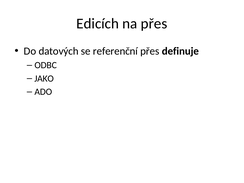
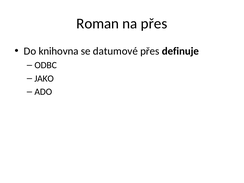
Edicích: Edicích -> Roman
datových: datových -> knihovna
referenční: referenční -> datumové
